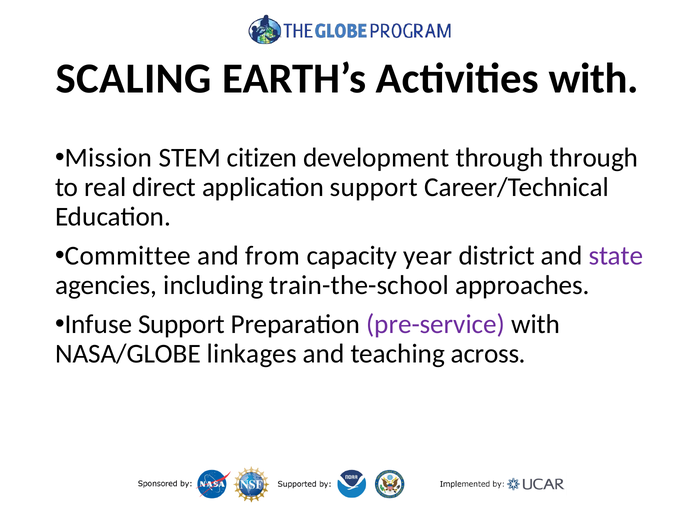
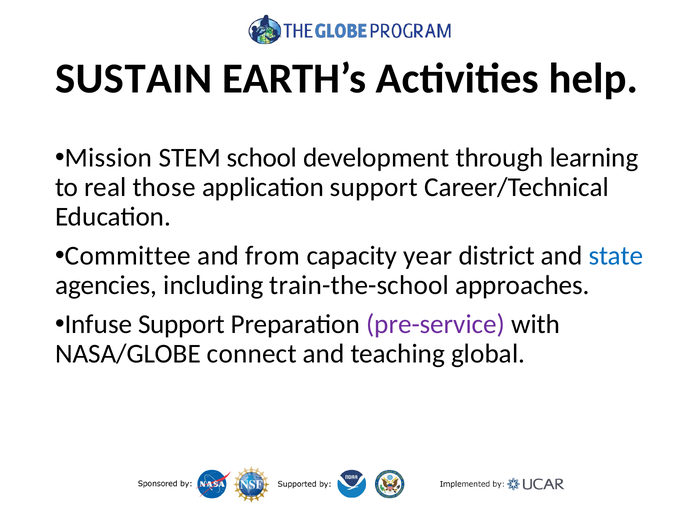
SCALING: SCALING -> SUSTAIN
Activities with: with -> help
citizen: citizen -> school
through through: through -> learning
direct: direct -> those
state colour: purple -> blue
linkages: linkages -> connect
across: across -> global
